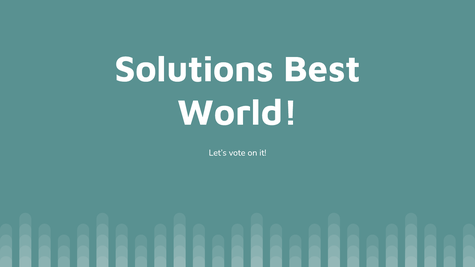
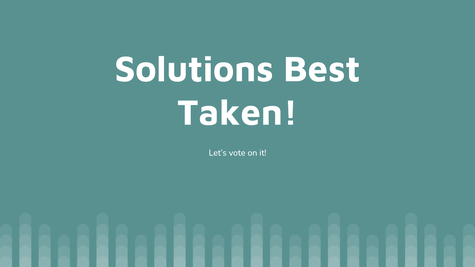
World: World -> Taken
